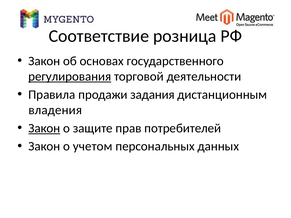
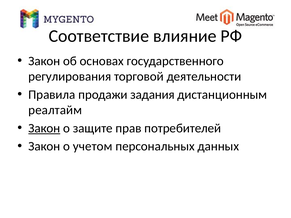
розница: розница -> влияние
регулирования underline: present -> none
владения: владения -> реалтайм
